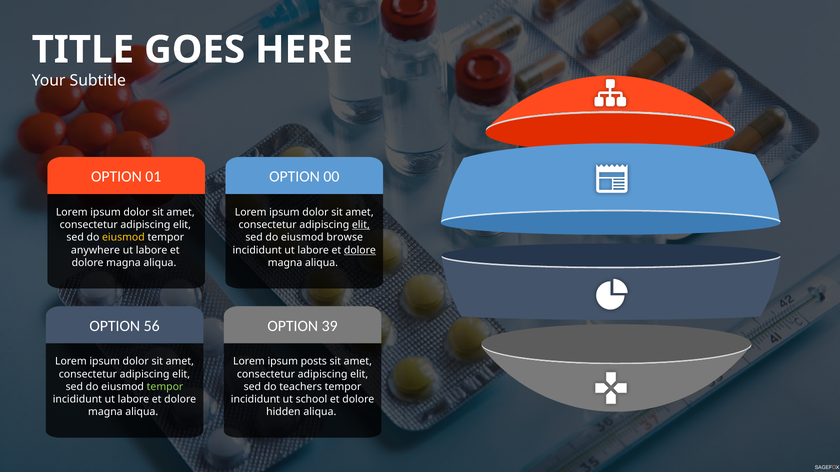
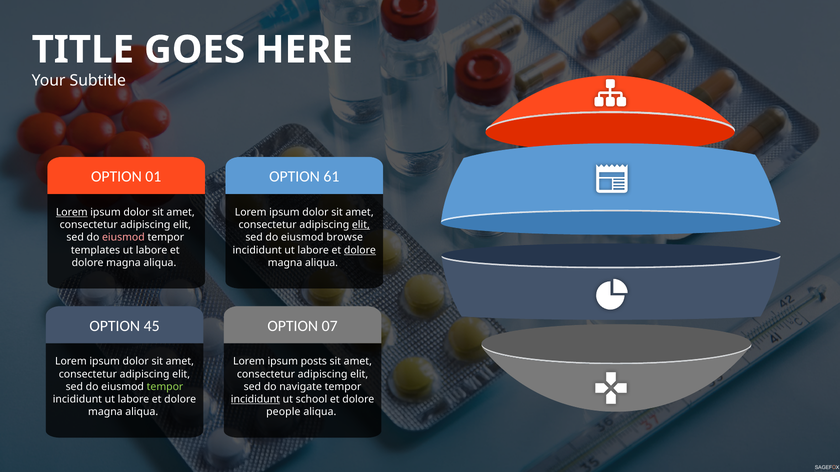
00: 00 -> 61
Lorem at (72, 213) underline: none -> present
eiusmod at (123, 238) colour: yellow -> pink
anywhere: anywhere -> templates
56: 56 -> 45
39: 39 -> 07
teachers: teachers -> navigate
incididunt at (255, 400) underline: none -> present
hidden: hidden -> people
